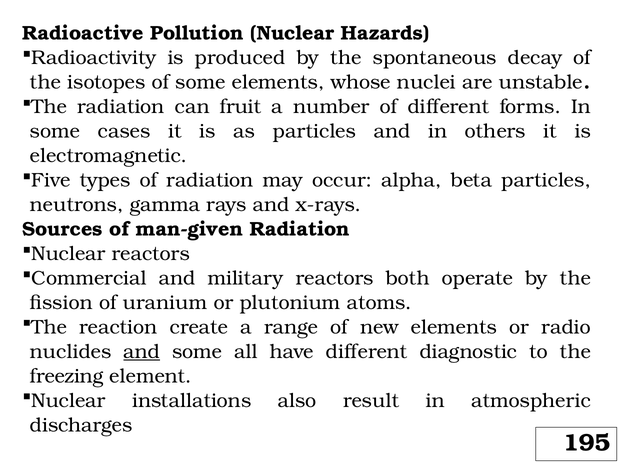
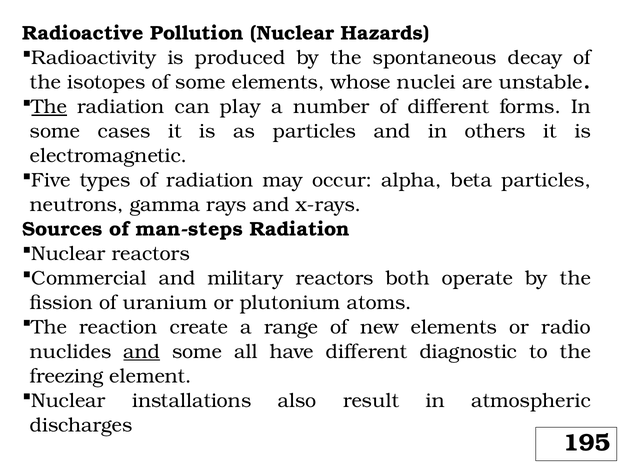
The at (49, 107) underline: none -> present
fruit: fruit -> play
man-given: man-given -> man-steps
